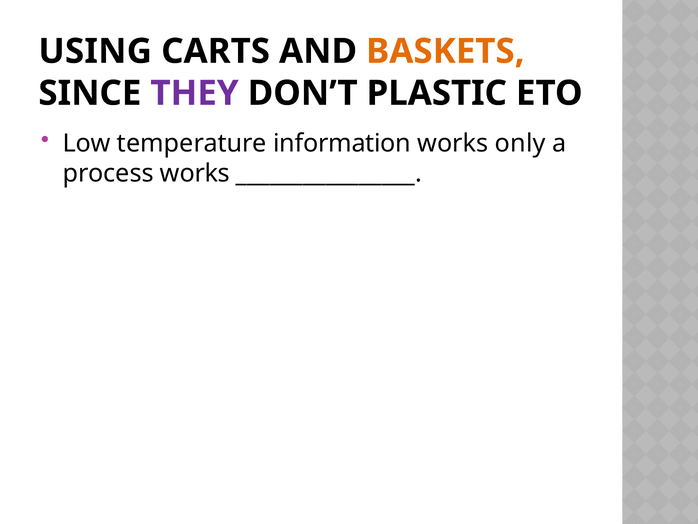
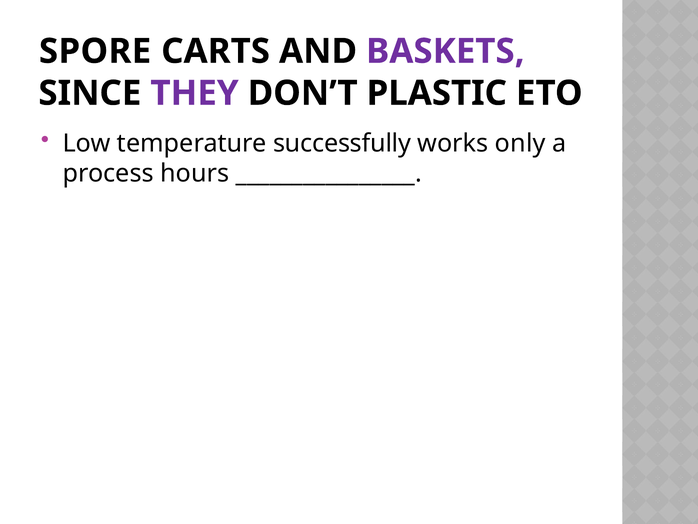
USING: USING -> SPORE
BASKETS colour: orange -> purple
information: information -> successfully
process works: works -> hours
